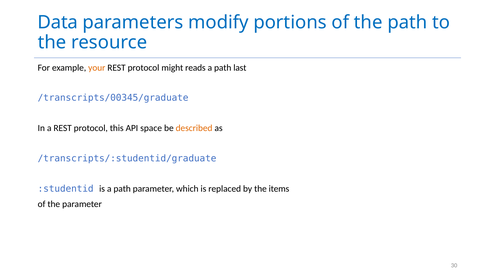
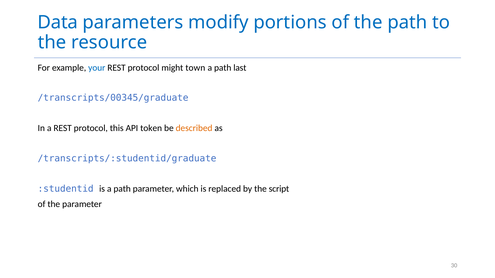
your colour: orange -> blue
reads: reads -> town
space: space -> token
items: items -> script
